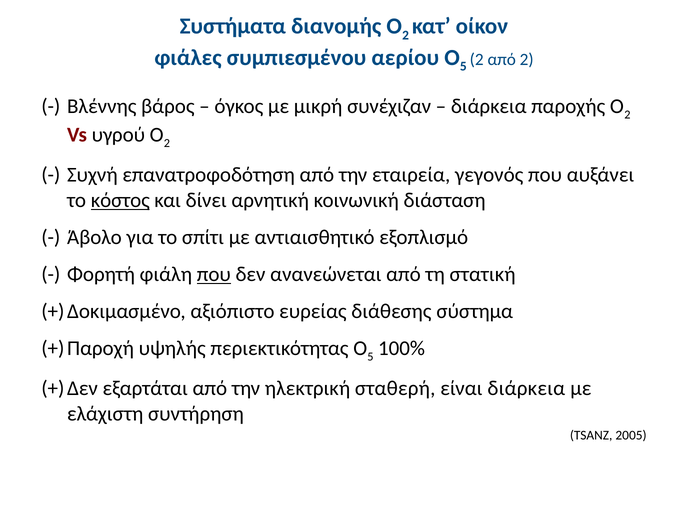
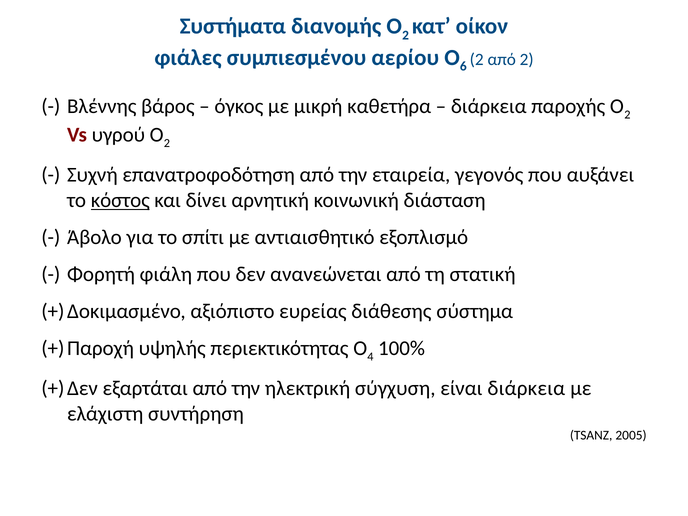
5 at (463, 66): 5 -> 6
συνέχιζαν: συνέχιζαν -> καθετήρα
που at (214, 274) underline: present -> none
5 at (370, 357): 5 -> 4
σταθερή: σταθερή -> σύγχυση
